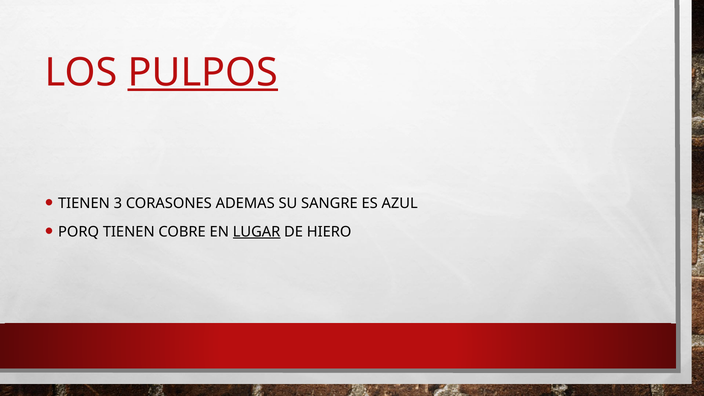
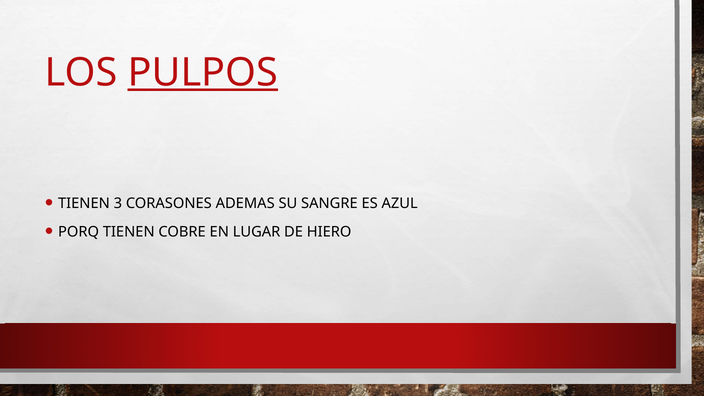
LUGAR underline: present -> none
